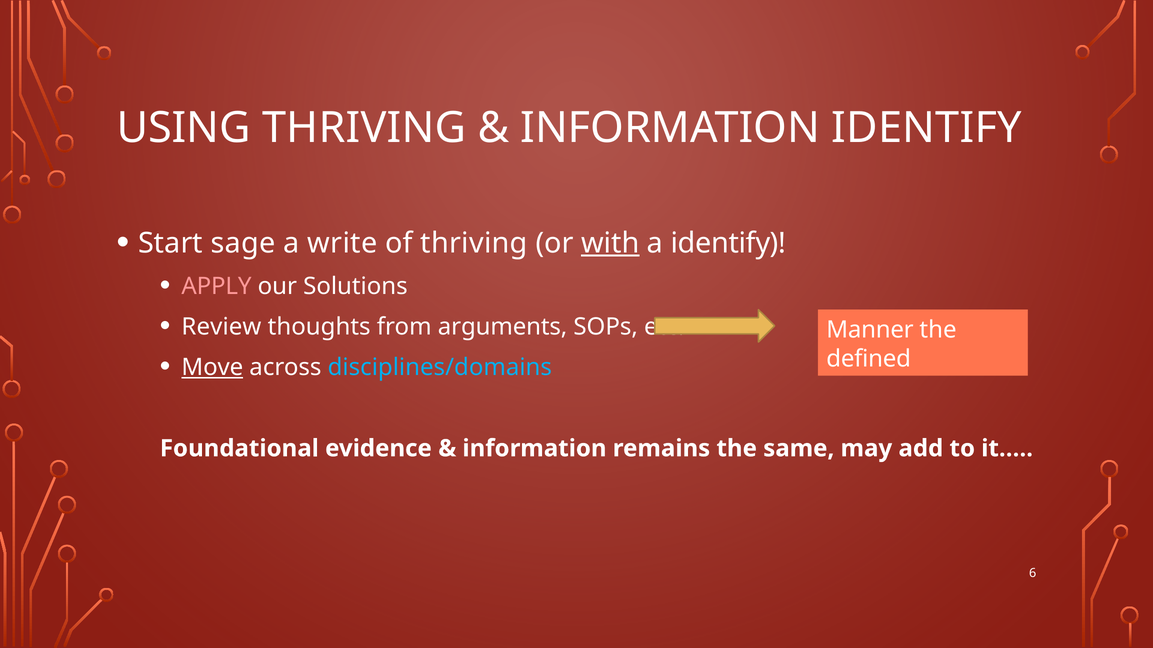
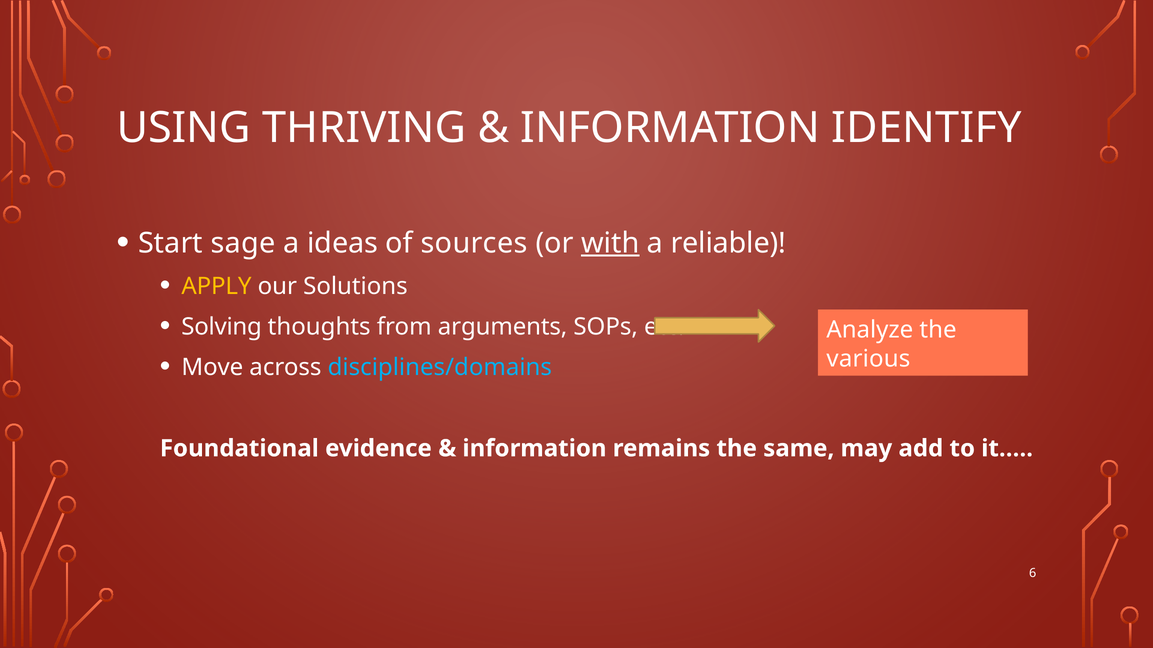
write: write -> ideas
of thriving: thriving -> sources
a identify: identify -> reliable
APPLY colour: pink -> yellow
Review: Review -> Solving
Manner: Manner -> Analyze
defined: defined -> various
Move underline: present -> none
